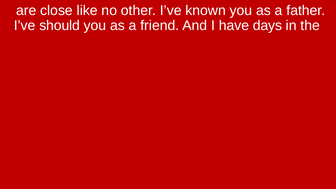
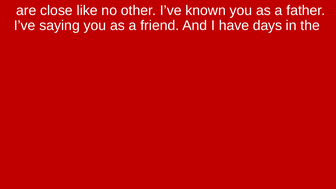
should: should -> saying
